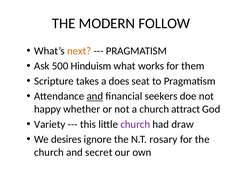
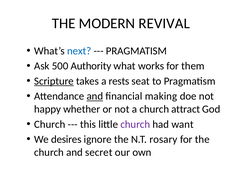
FOLLOW: FOLLOW -> REVIVAL
next colour: orange -> blue
Hinduism: Hinduism -> Authority
Scripture underline: none -> present
does: does -> rests
seekers: seekers -> making
Variety at (50, 124): Variety -> Church
draw: draw -> want
